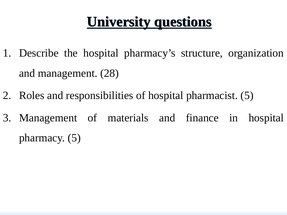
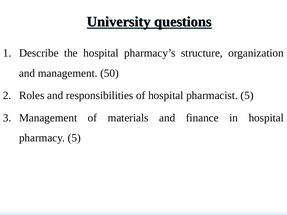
28: 28 -> 50
